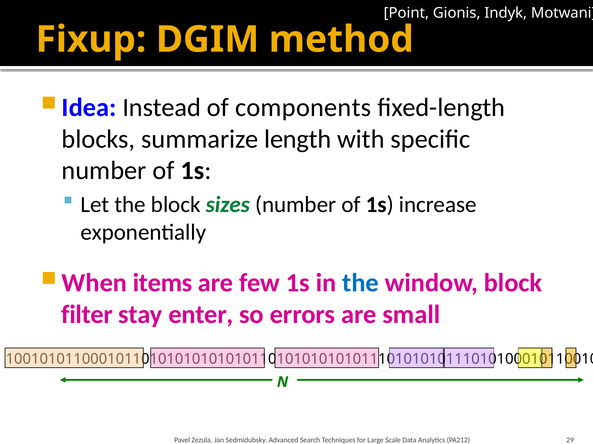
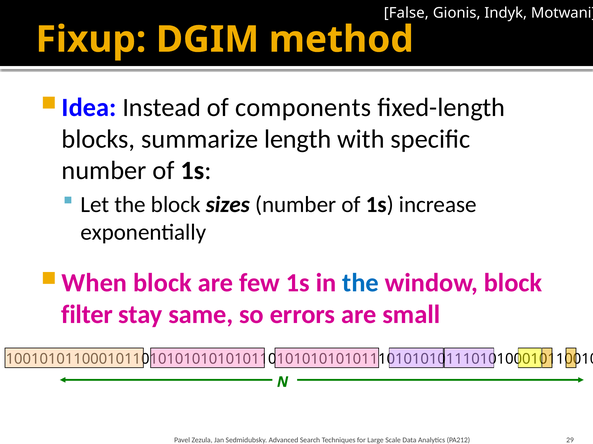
Point: Point -> False
sizes colour: green -> black
items at (163, 283): items -> block
enter: enter -> same
